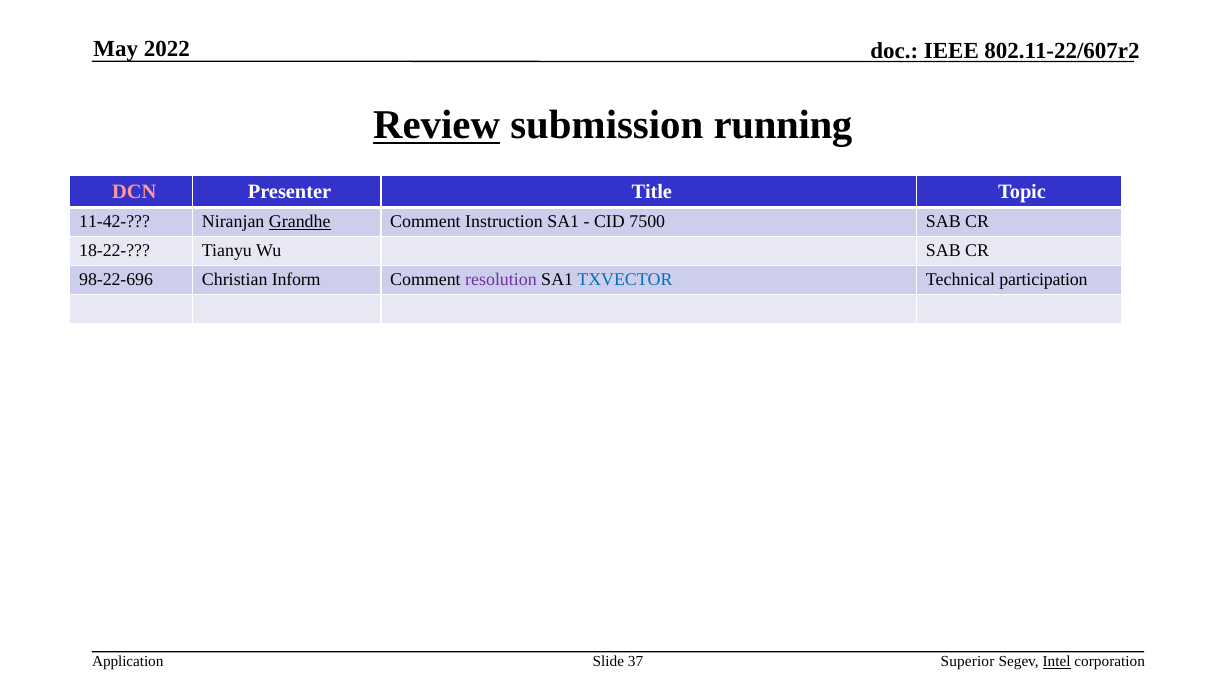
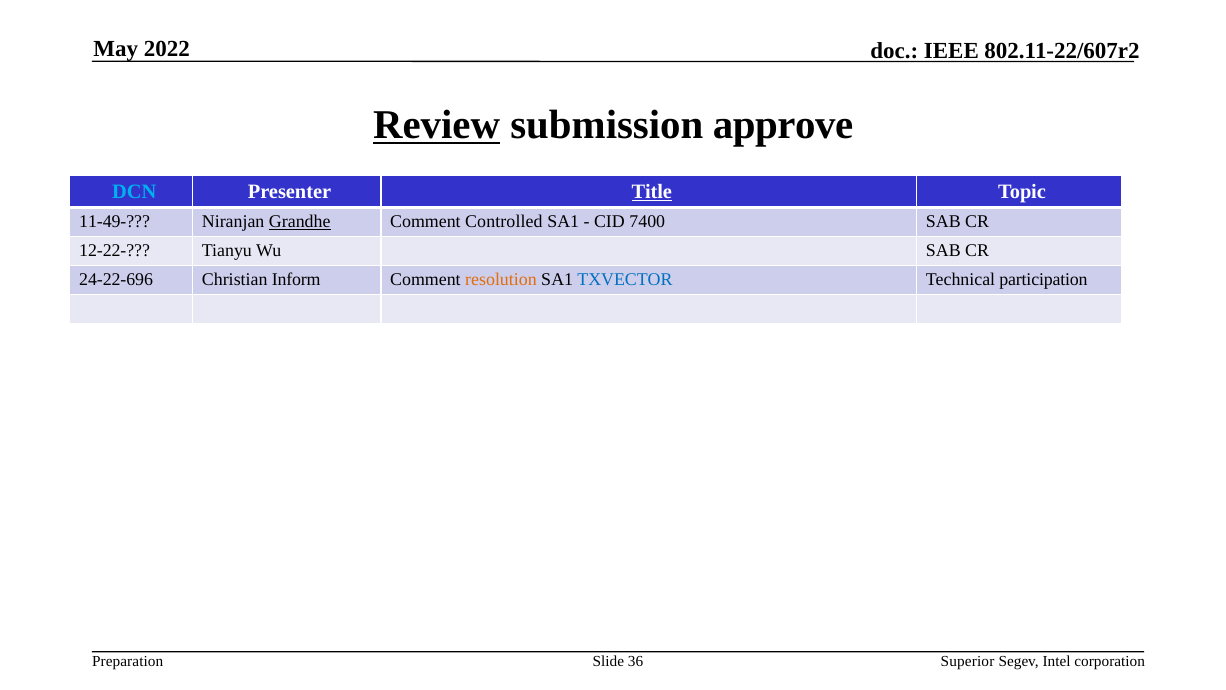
running: running -> approve
DCN colour: pink -> light blue
Title underline: none -> present
11-42-: 11-42- -> 11-49-
Instruction: Instruction -> Controlled
7500: 7500 -> 7400
18-22-: 18-22- -> 12-22-
98-22-696: 98-22-696 -> 24-22-696
resolution colour: purple -> orange
Application: Application -> Preparation
37: 37 -> 36
Intel underline: present -> none
